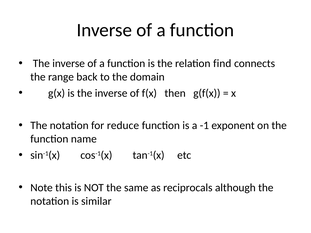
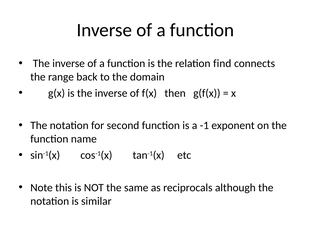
reduce: reduce -> second
